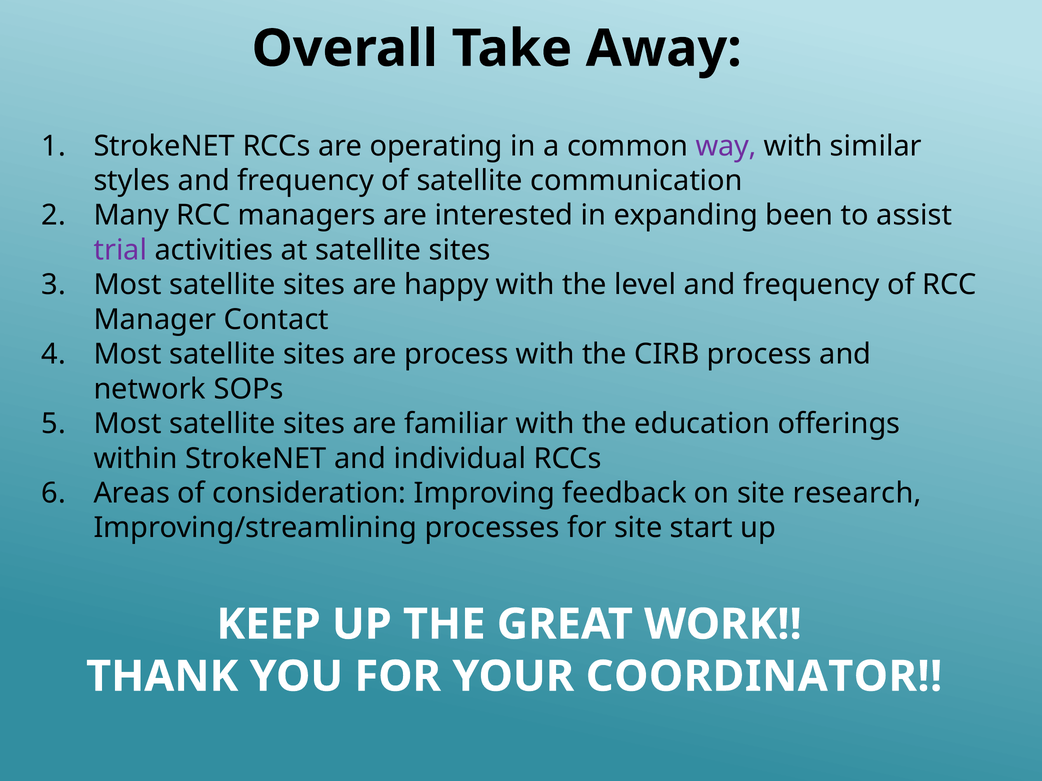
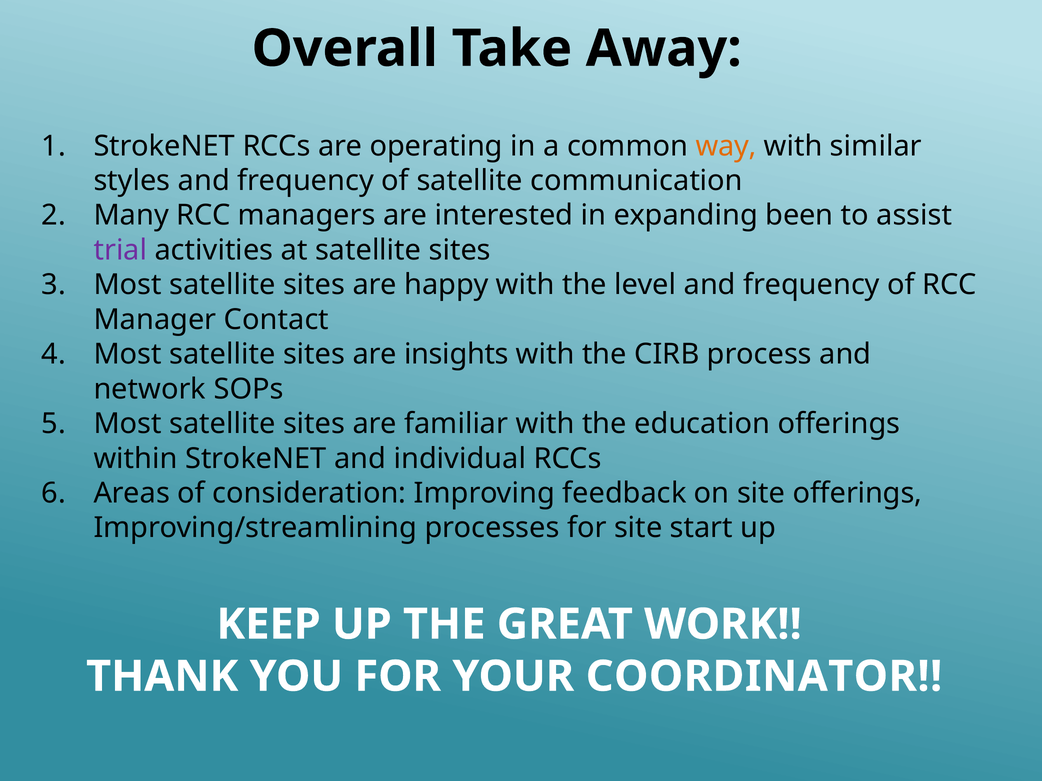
way colour: purple -> orange
are process: process -> insights
site research: research -> offerings
